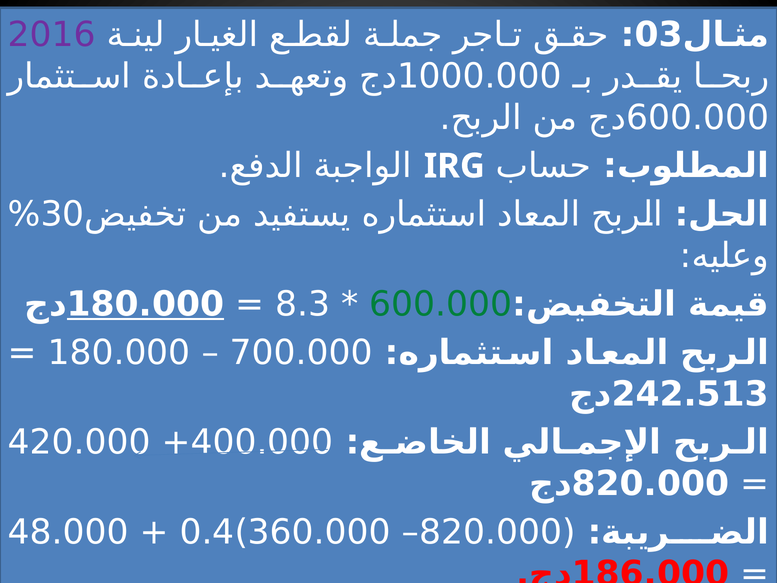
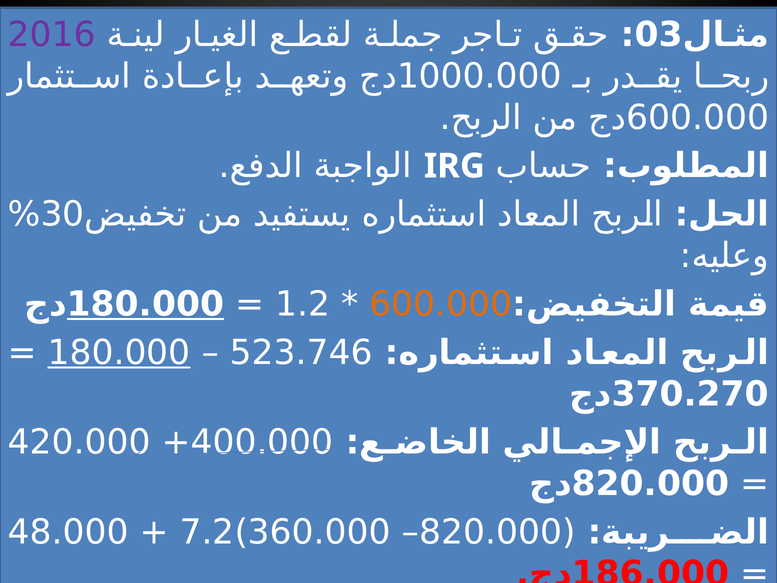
8.3: 8.3 -> 1.2
600.000 at (441, 304) colour: green -> orange
180.000 at (119, 353) underline: none -> present
700.000: 700.000 -> 523.746
242.513: 242.513 -> 370.270
0.4: 0.4 -> 7.2
